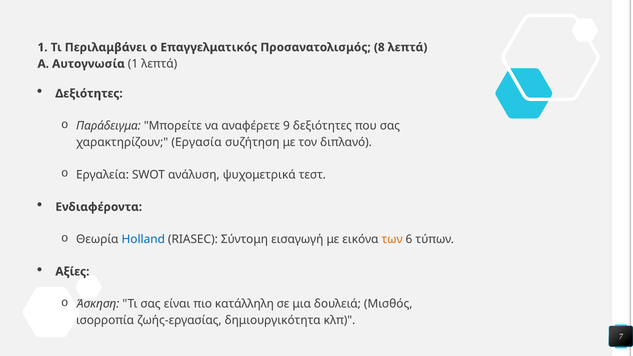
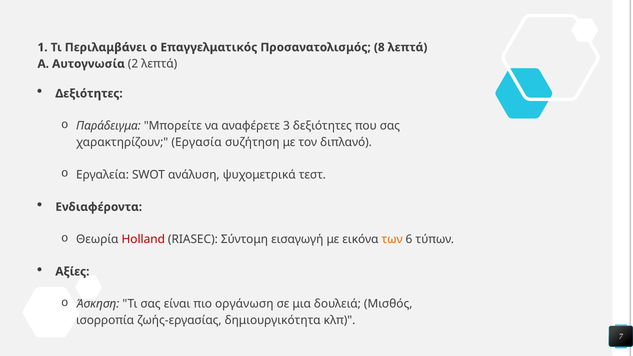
Αυτογνωσία 1: 1 -> 2
9: 9 -> 3
Holland colour: blue -> red
κατάλληλη: κατάλληλη -> οργάνωση
